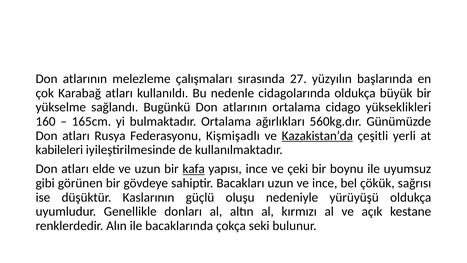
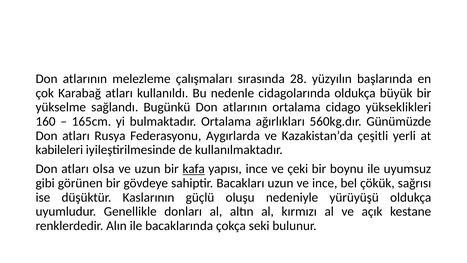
27: 27 -> 28
Kişmişadlı: Kişmişadlı -> Aygırlarda
Kazakistan’da underline: present -> none
elde: elde -> olsa
